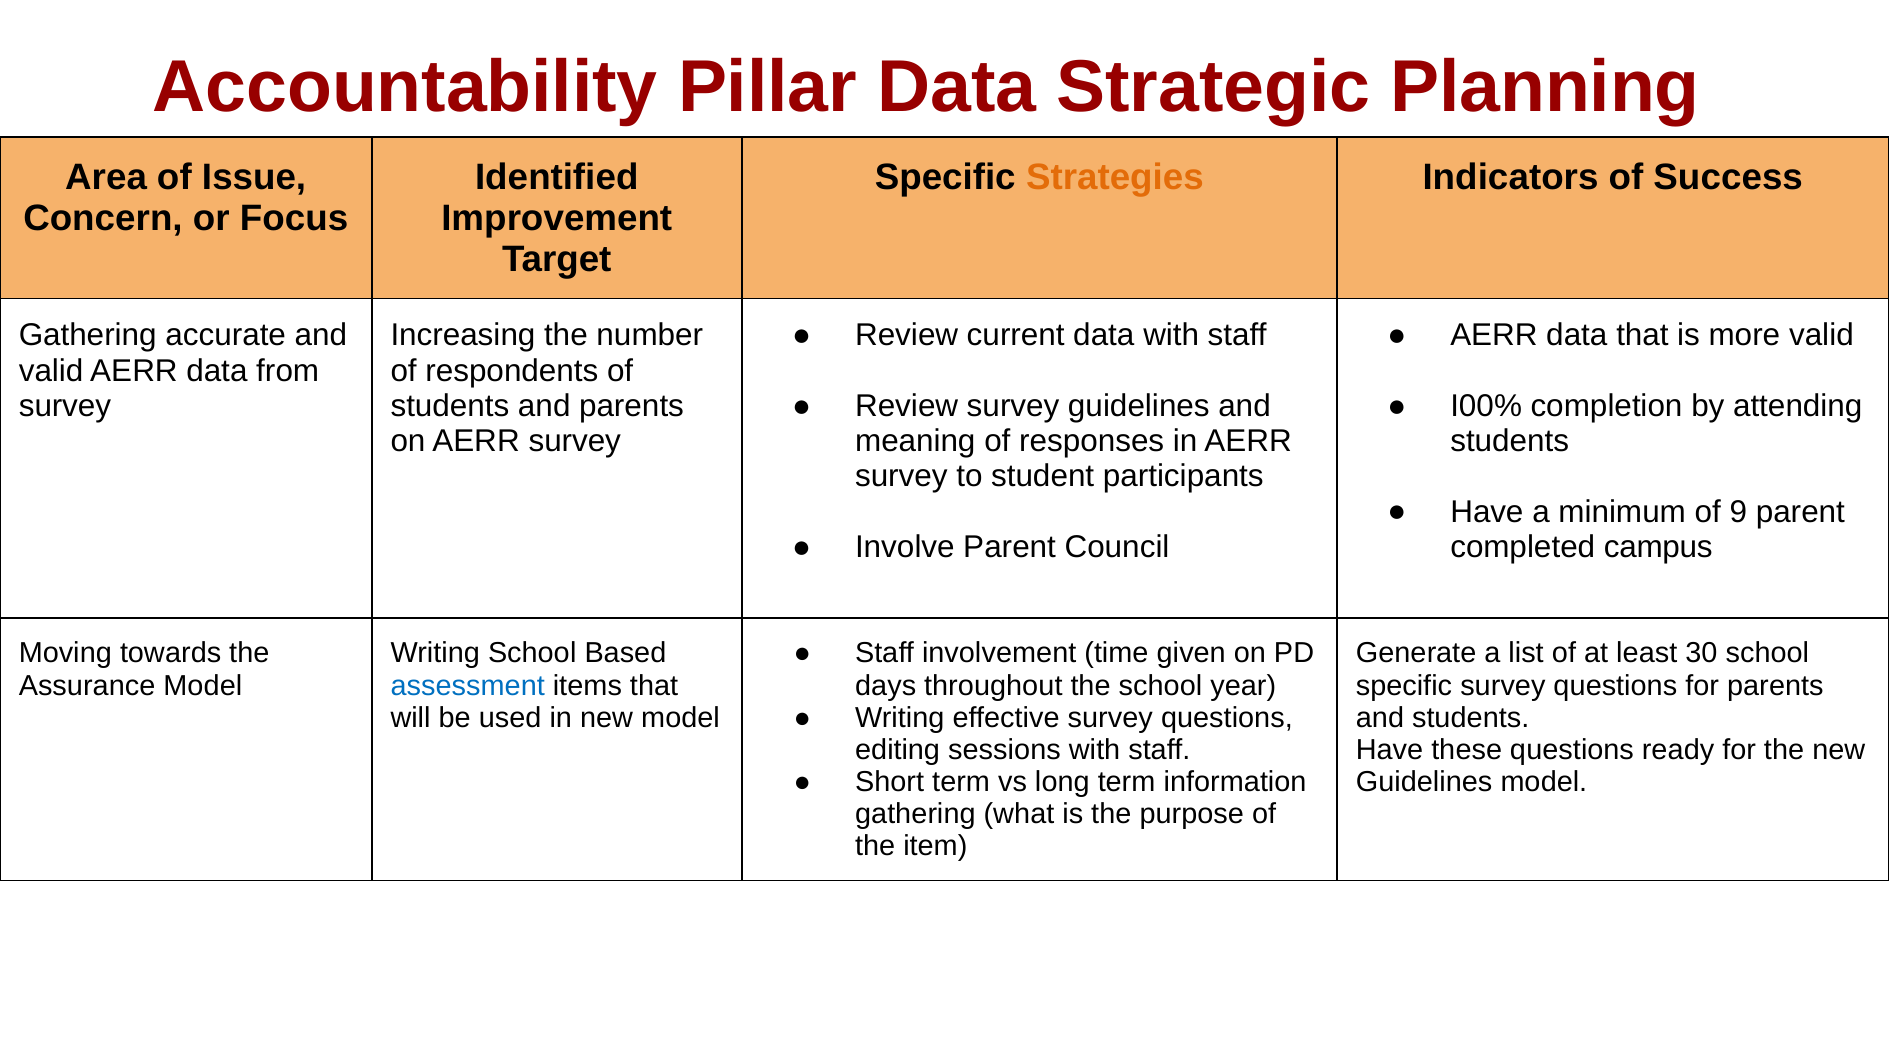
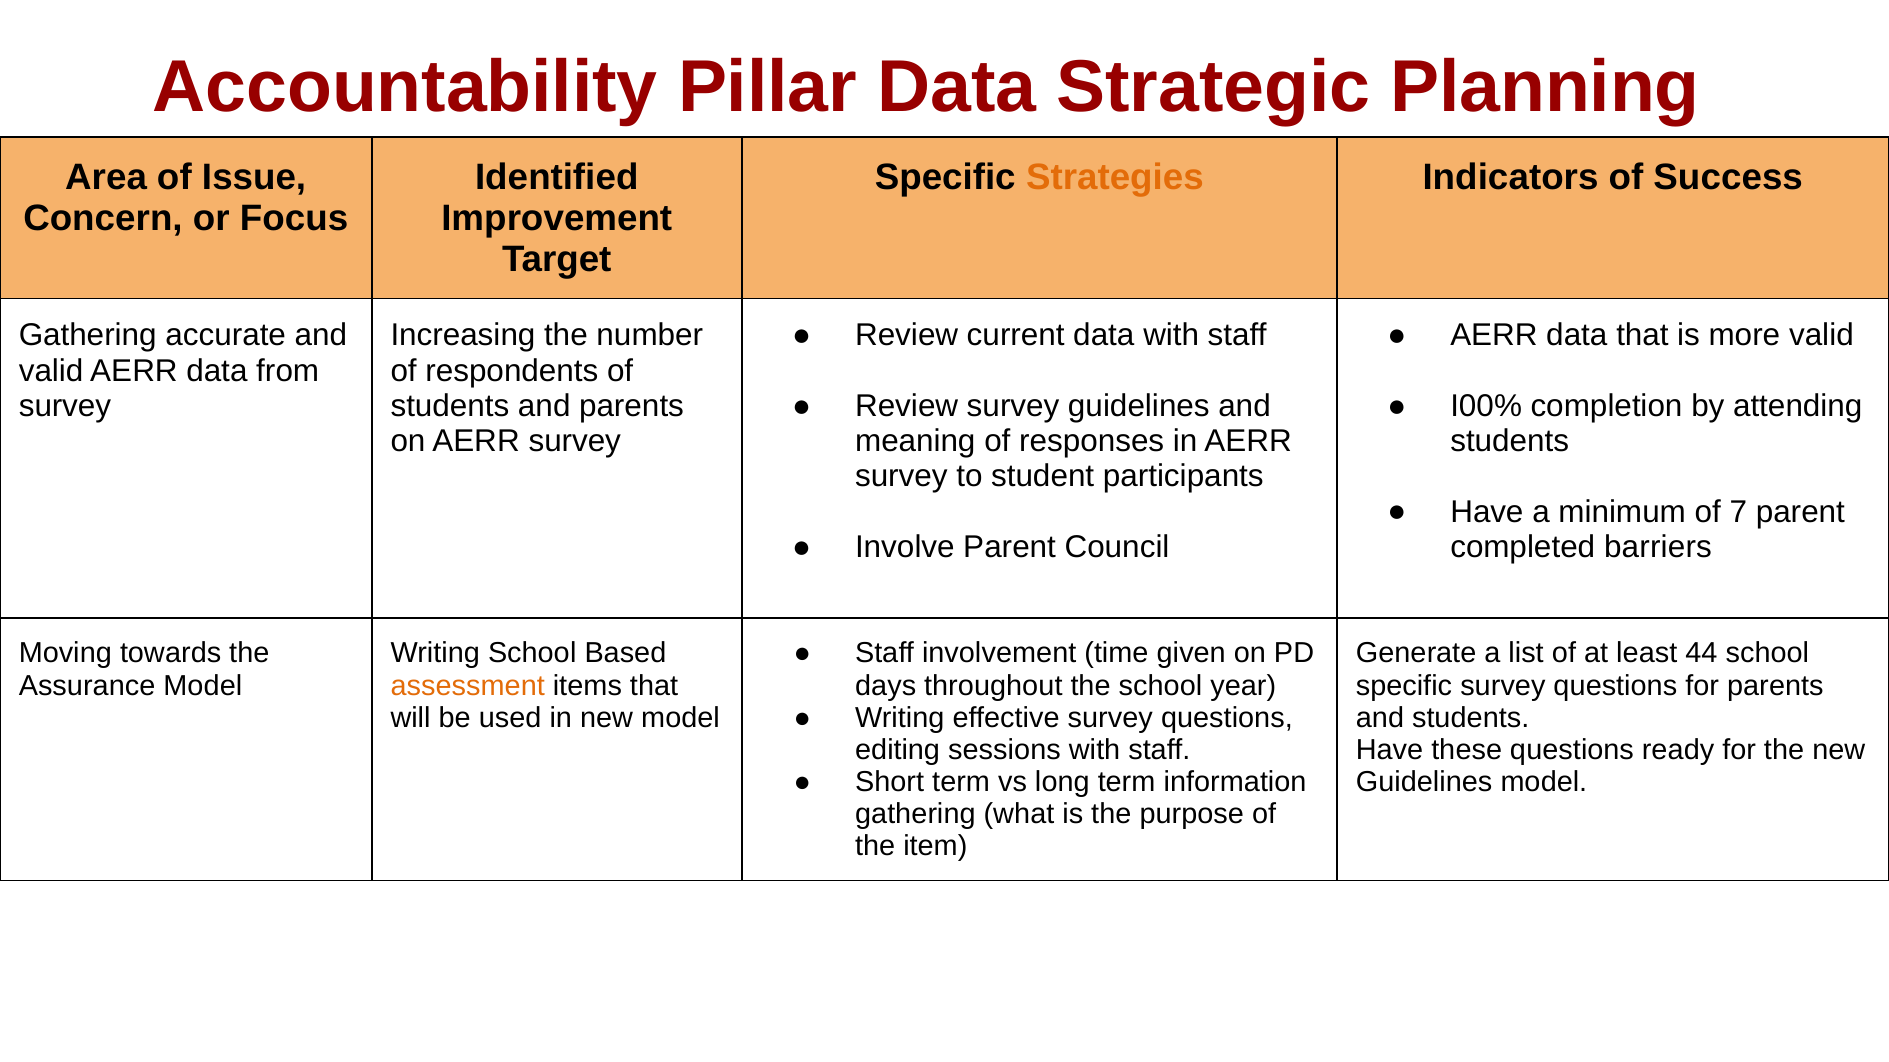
9: 9 -> 7
campus: campus -> barriers
30: 30 -> 44
assessment colour: blue -> orange
